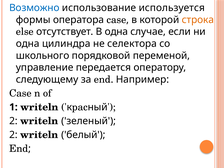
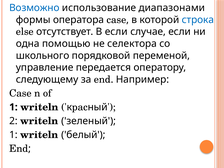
используется: используется -> диапазонами
строка colour: orange -> blue
В одна: одна -> если
цилиндра: цилиндра -> помощью
2 at (13, 135): 2 -> 1
